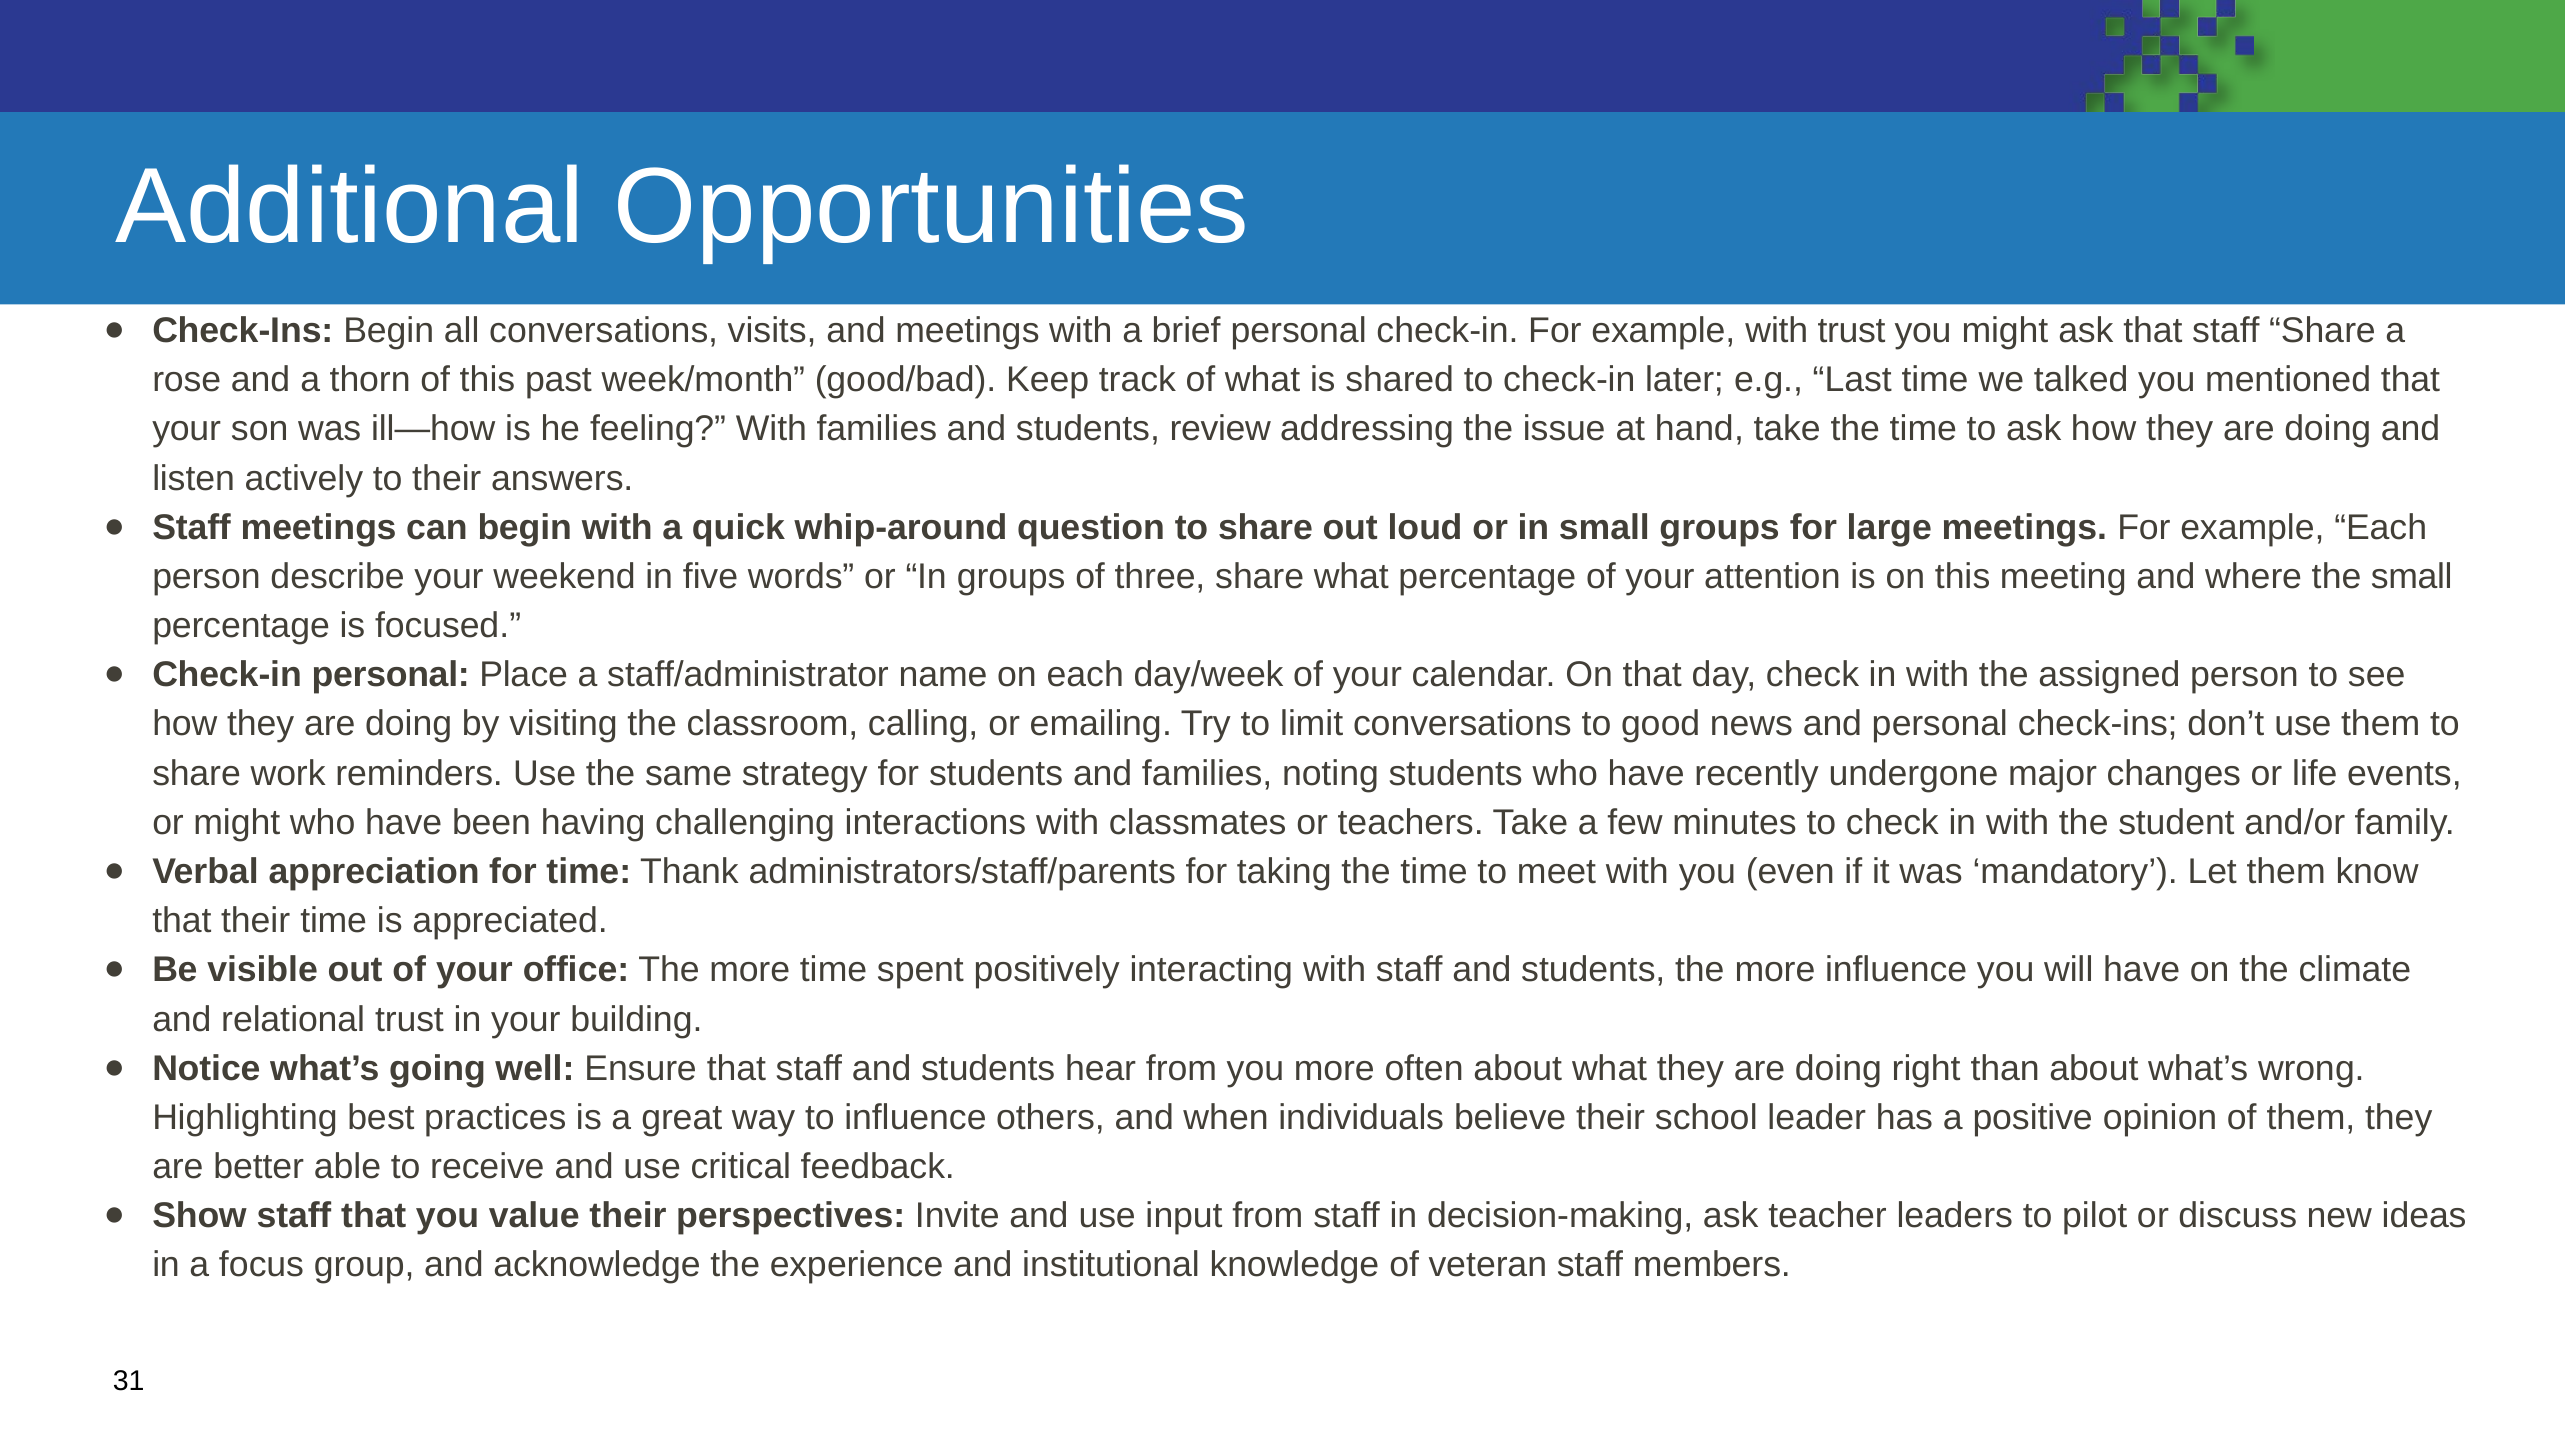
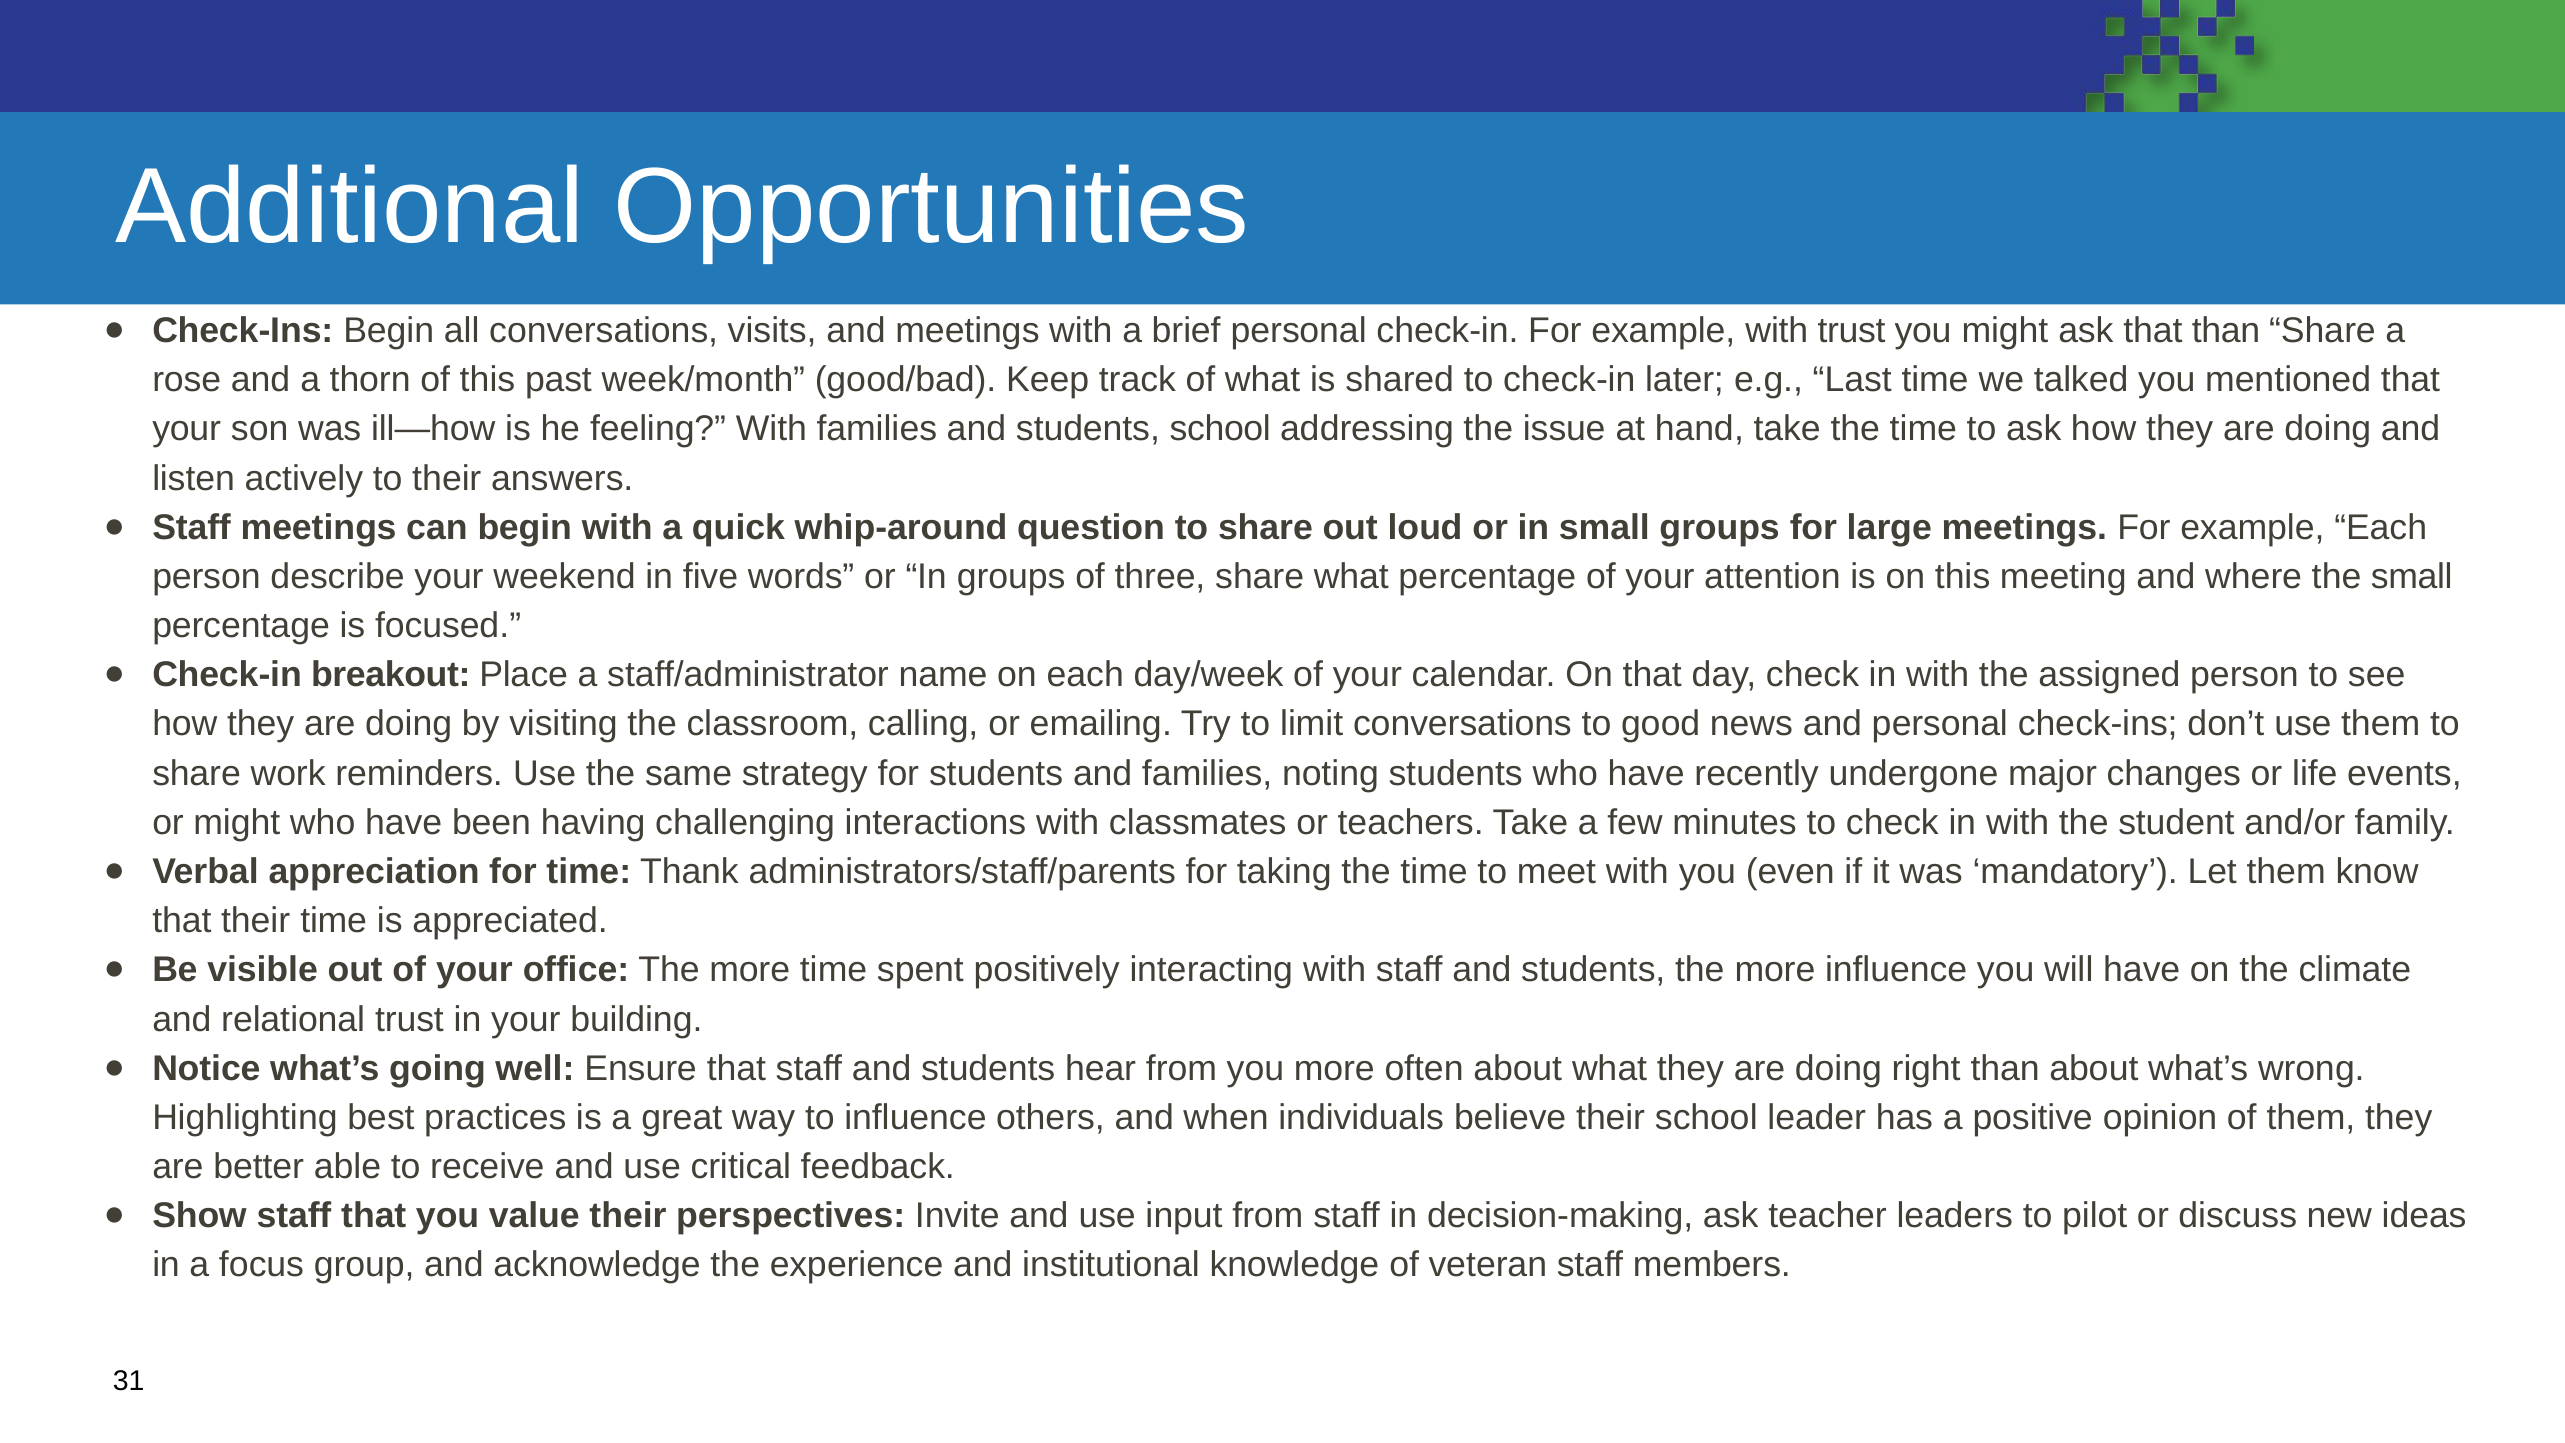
ask that staff: staff -> than
students review: review -> school
Check-in personal: personal -> breakout
